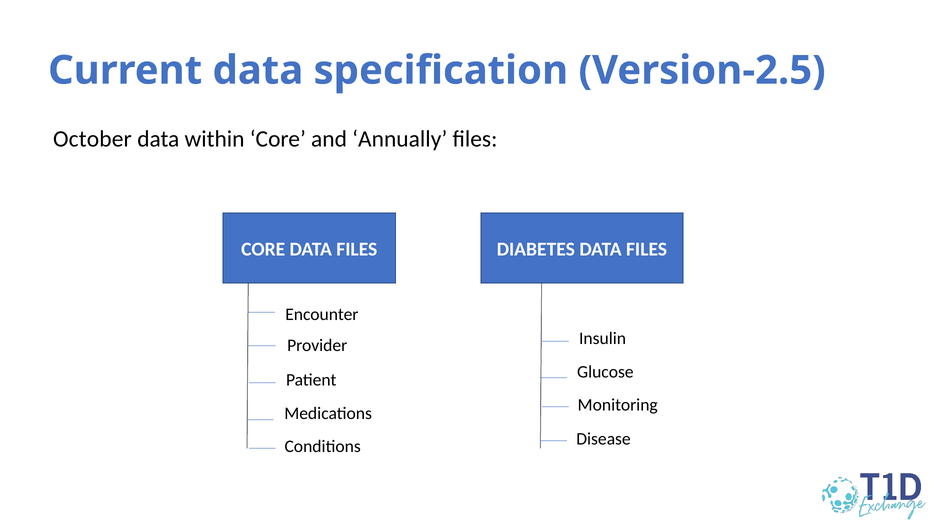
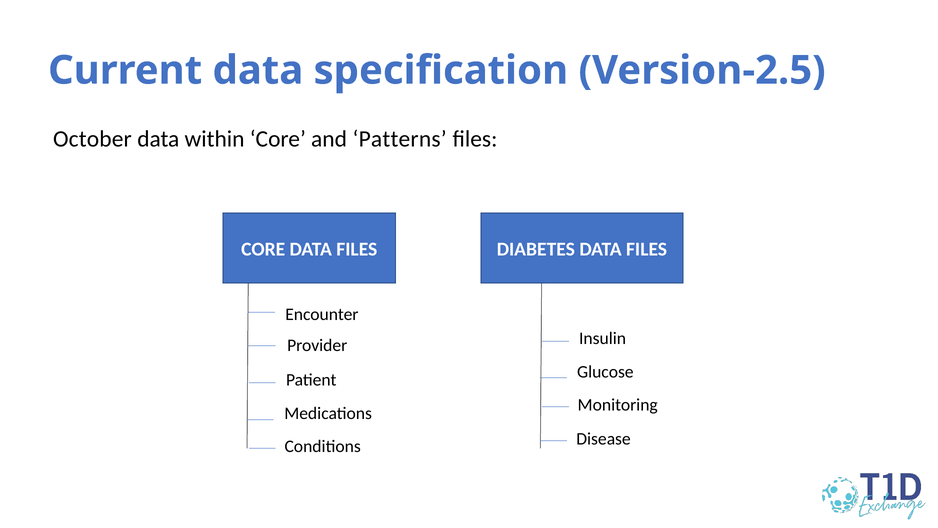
Annually: Annually -> Patterns
